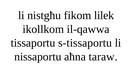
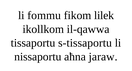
nistgħu: nistgħu -> fommu
taraw: taraw -> jaraw
